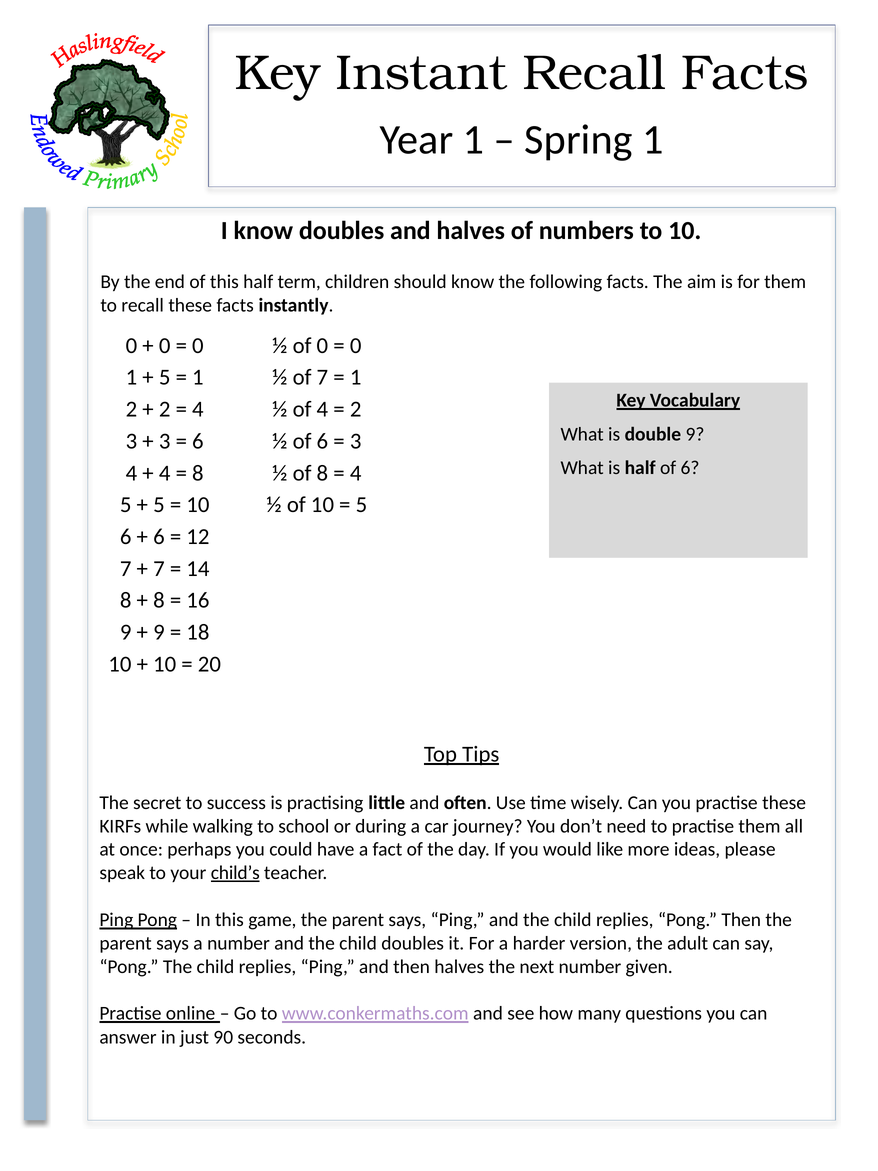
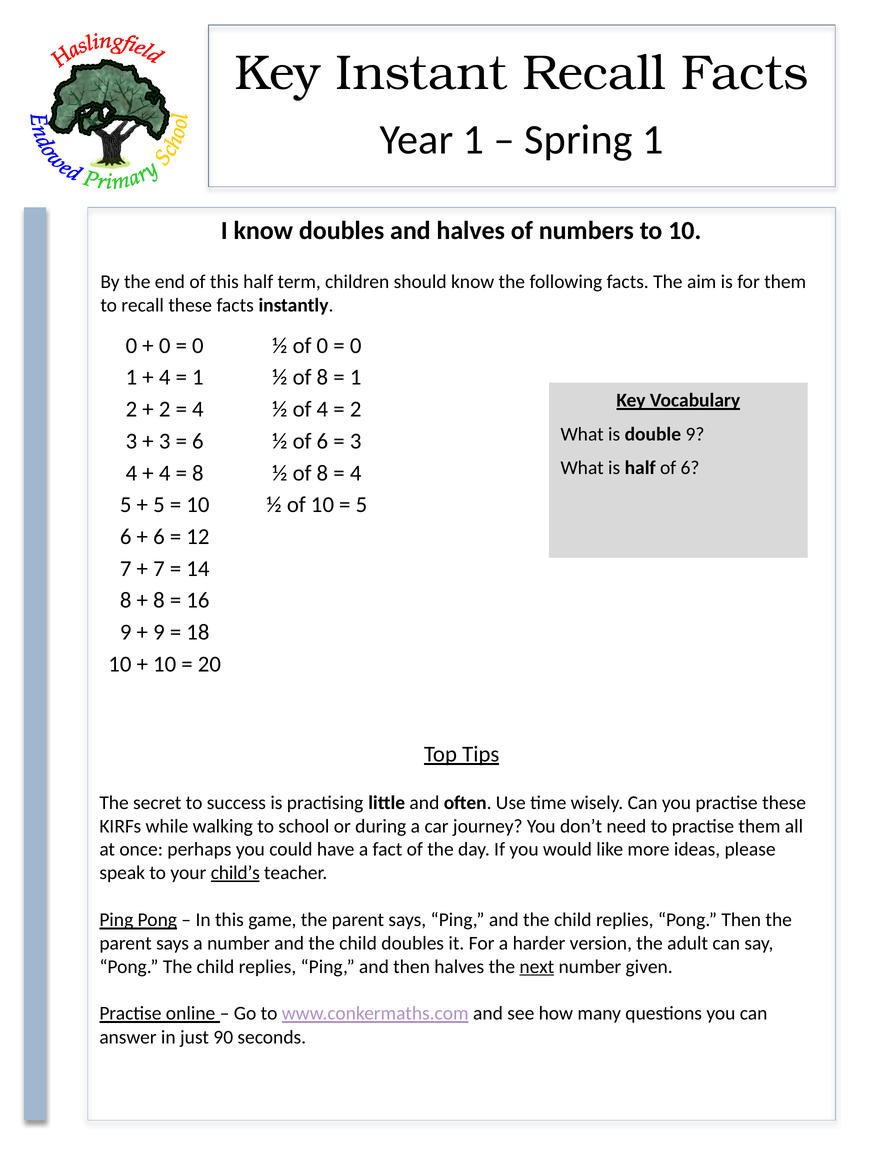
5 at (165, 377): 5 -> 4
7 at (322, 377): 7 -> 8
next underline: none -> present
